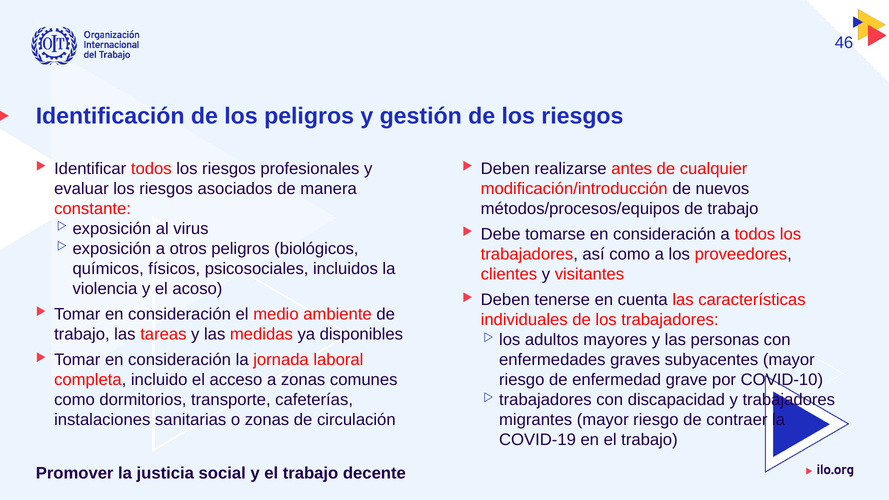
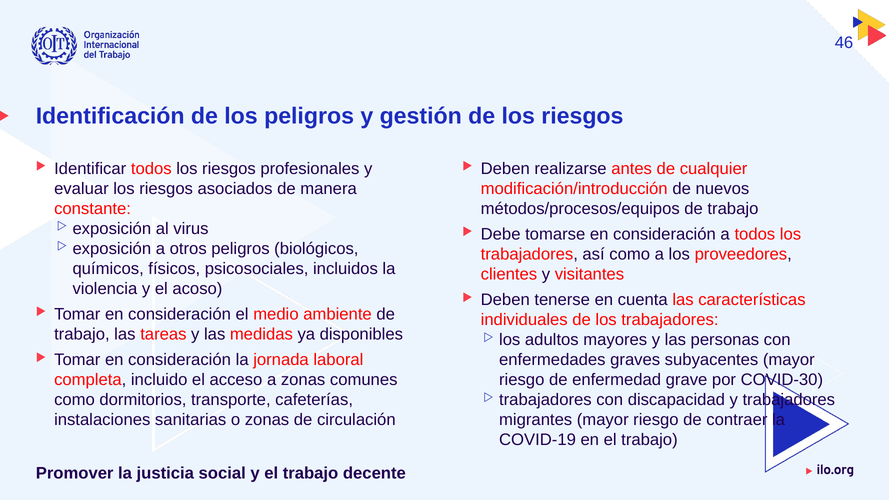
COVID-10: COVID-10 -> COVID-30
